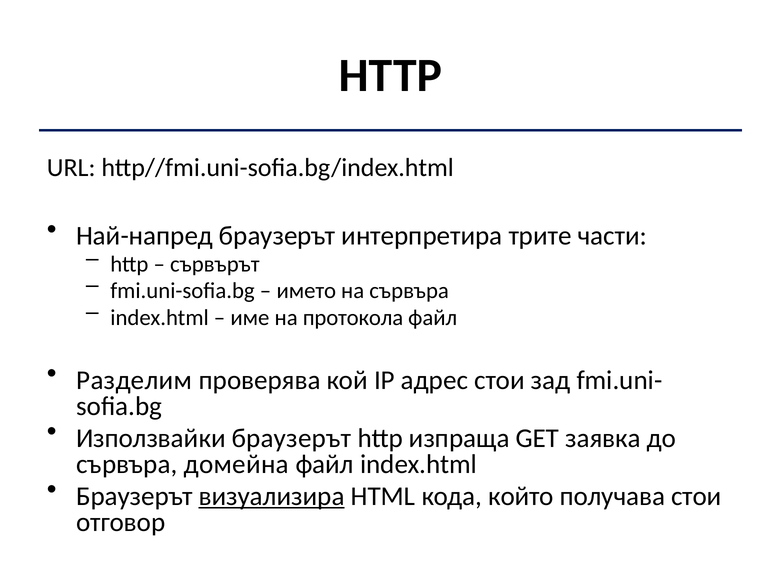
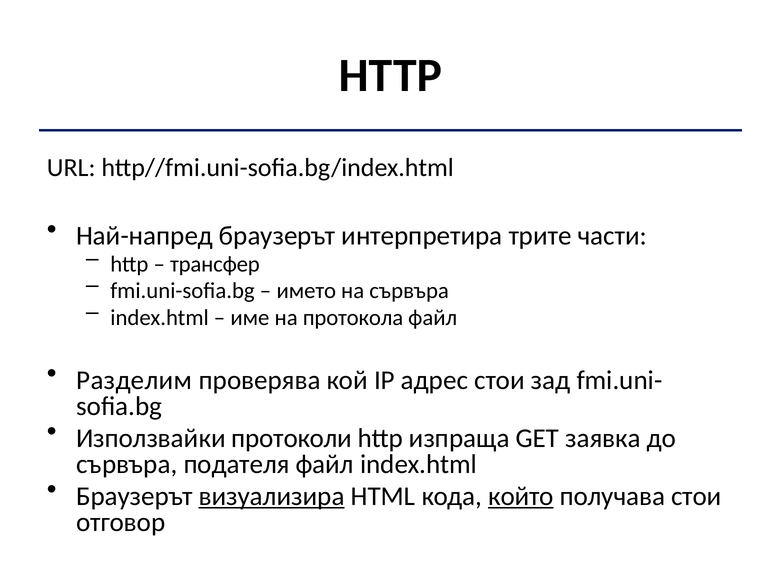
сървърът: сървърът -> трансфер
Използвайки браузерът: браузерът -> протоколи
домейна: домейна -> подателя
който underline: none -> present
